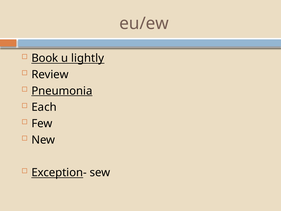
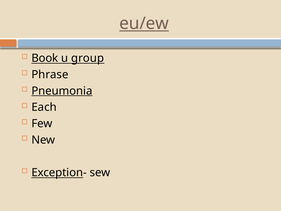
eu/ew underline: none -> present
lightly: lightly -> group
Review: Review -> Phrase
